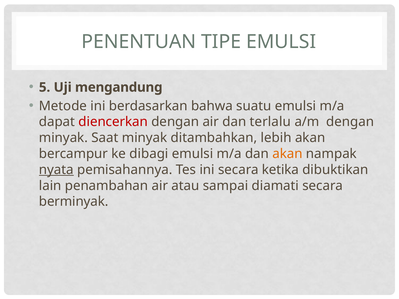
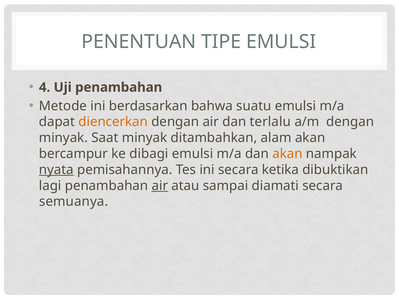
5: 5 -> 4
Uji mengandung: mengandung -> penambahan
diencerkan colour: red -> orange
lebih: lebih -> alam
lain: lain -> lagi
air at (160, 186) underline: none -> present
berminyak: berminyak -> semuanya
